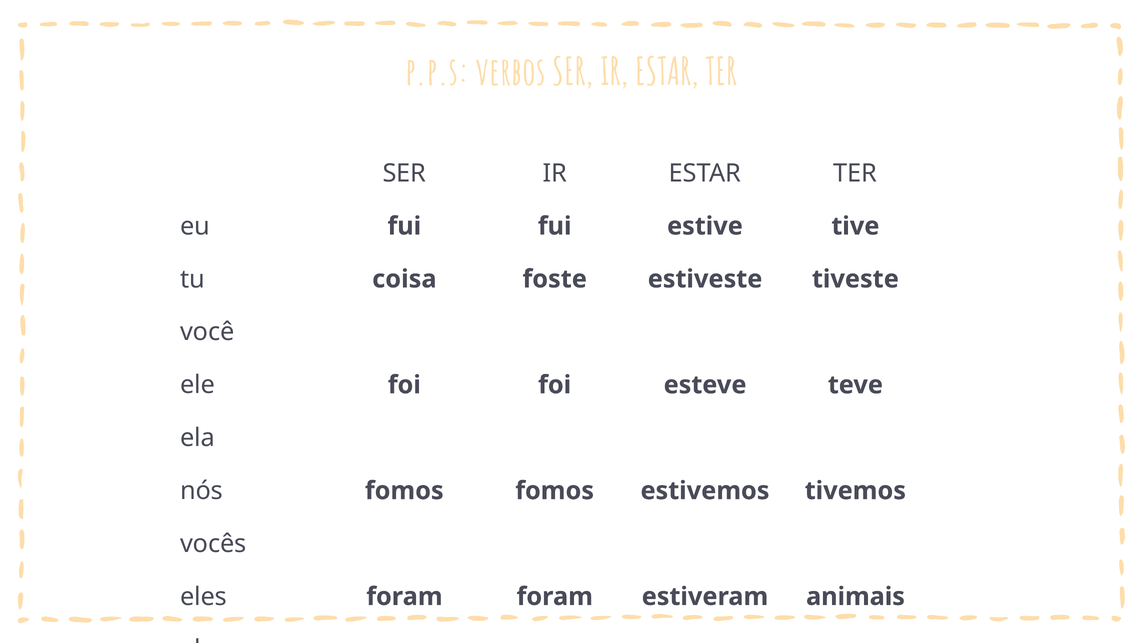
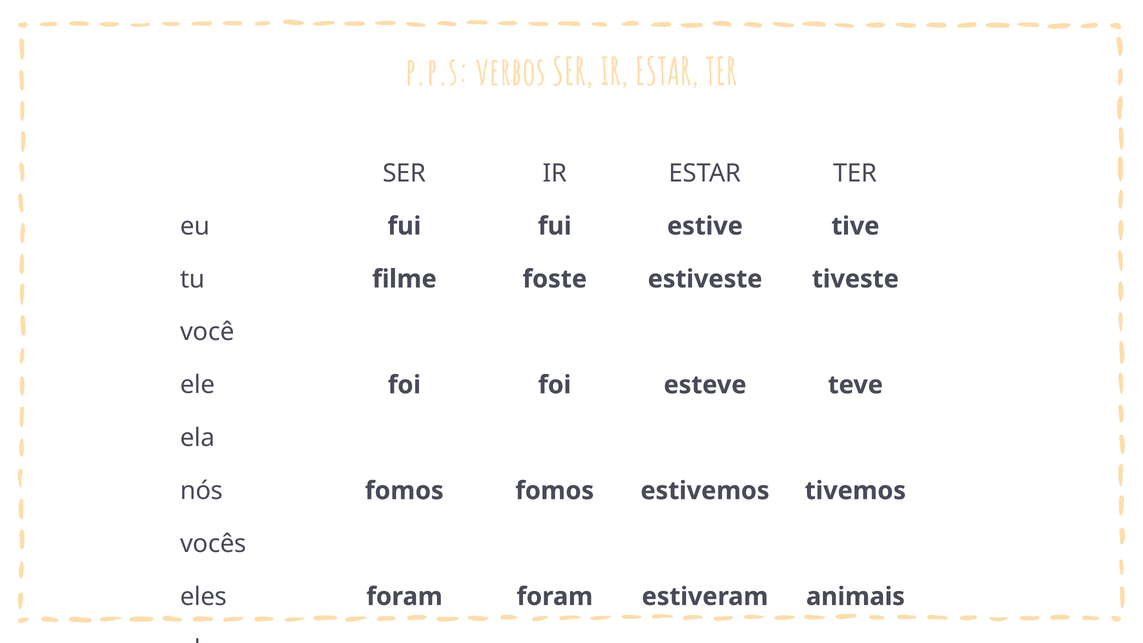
coisa: coisa -> filme
